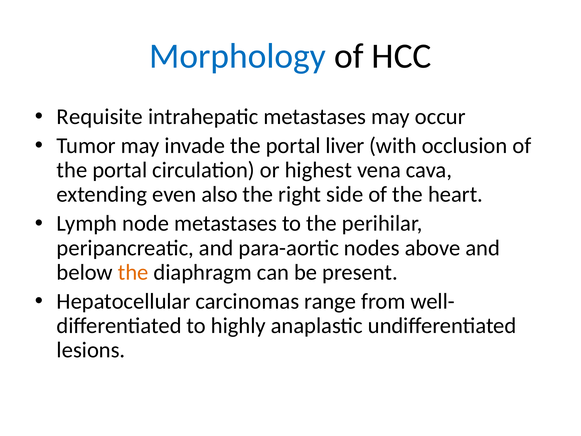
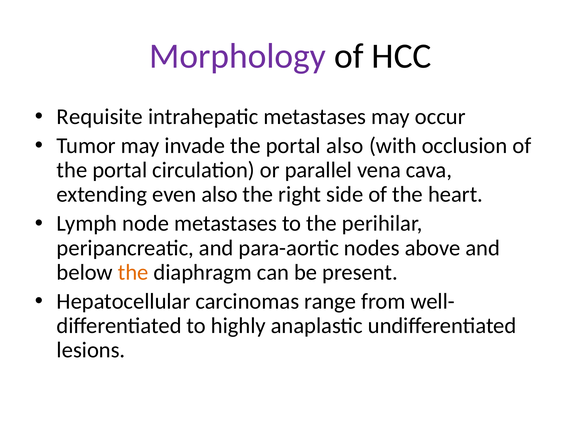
Morphology colour: blue -> purple
portal liver: liver -> also
highest: highest -> parallel
